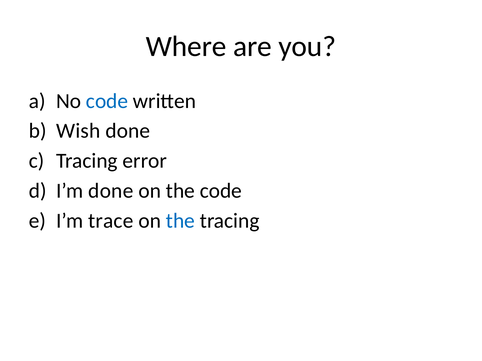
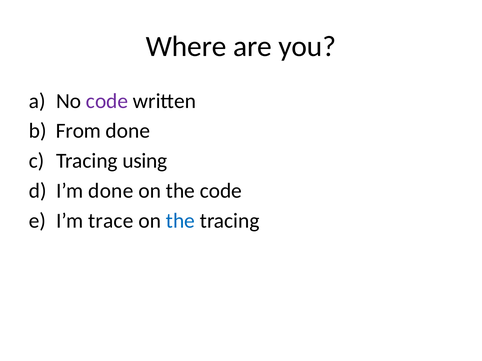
code at (107, 101) colour: blue -> purple
Wish: Wish -> From
error: error -> using
